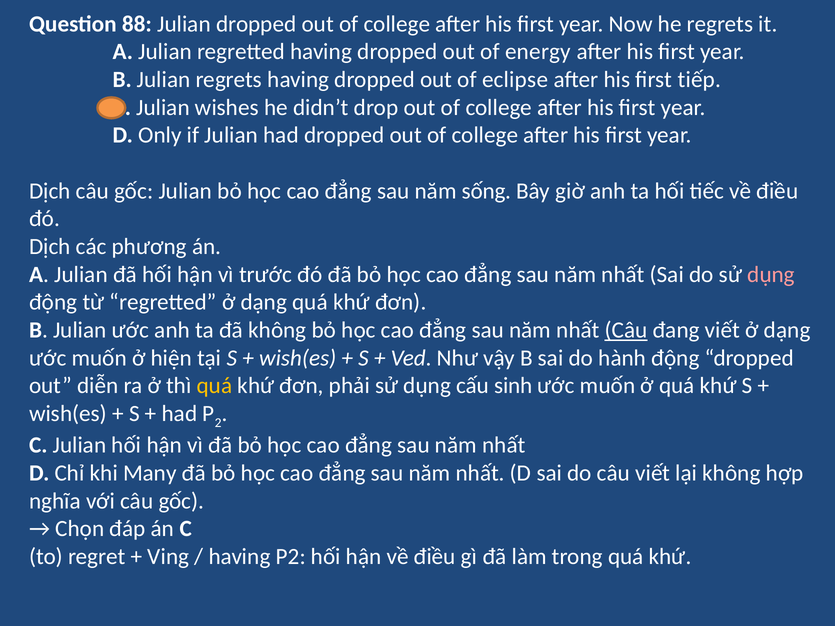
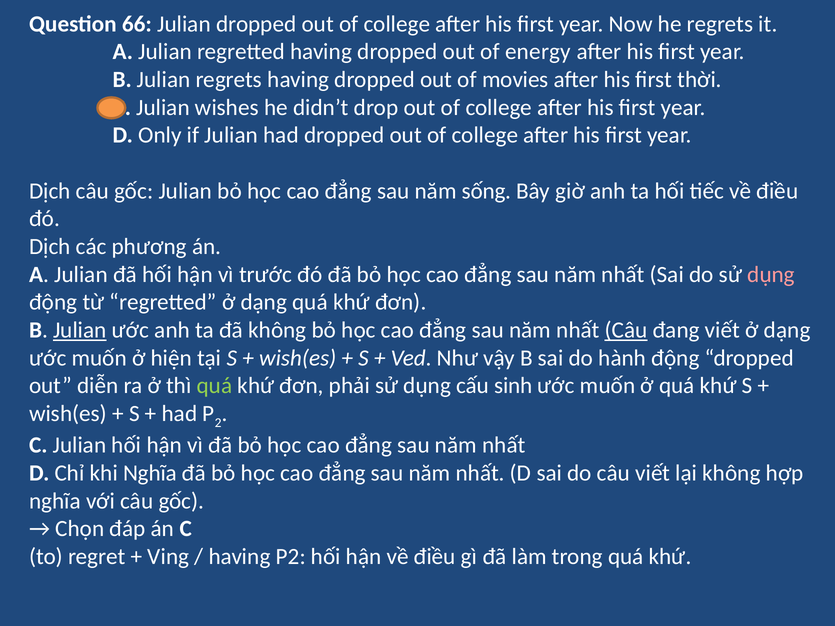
88: 88 -> 66
eclipse: eclipse -> movies
tiếp: tiếp -> thời
Julian at (80, 330) underline: none -> present
quá at (214, 386) colour: yellow -> light green
khi Many: Many -> Nghĩa
